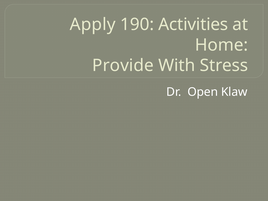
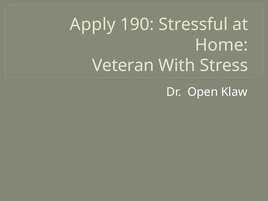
Activities: Activities -> Stressful
Provide: Provide -> Veteran
